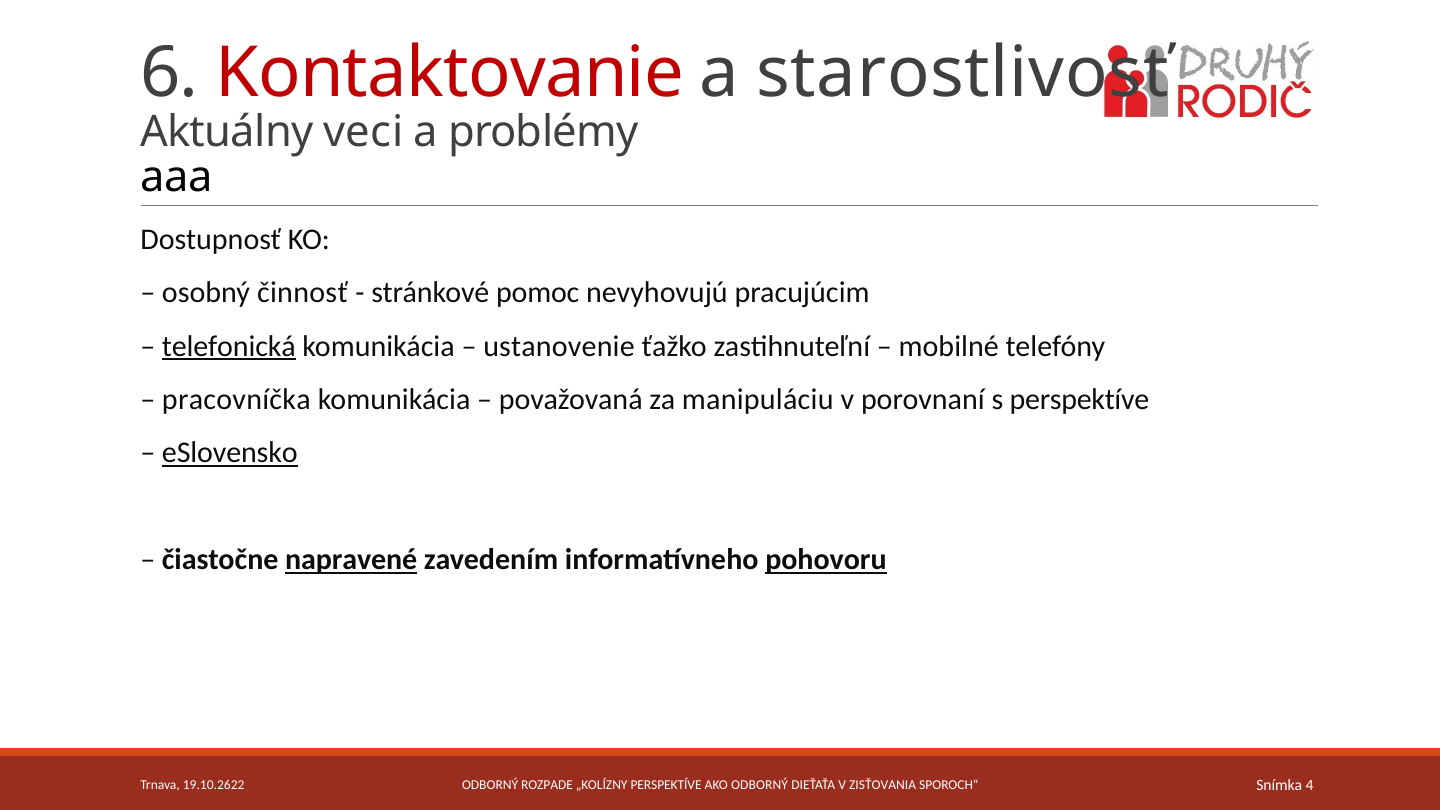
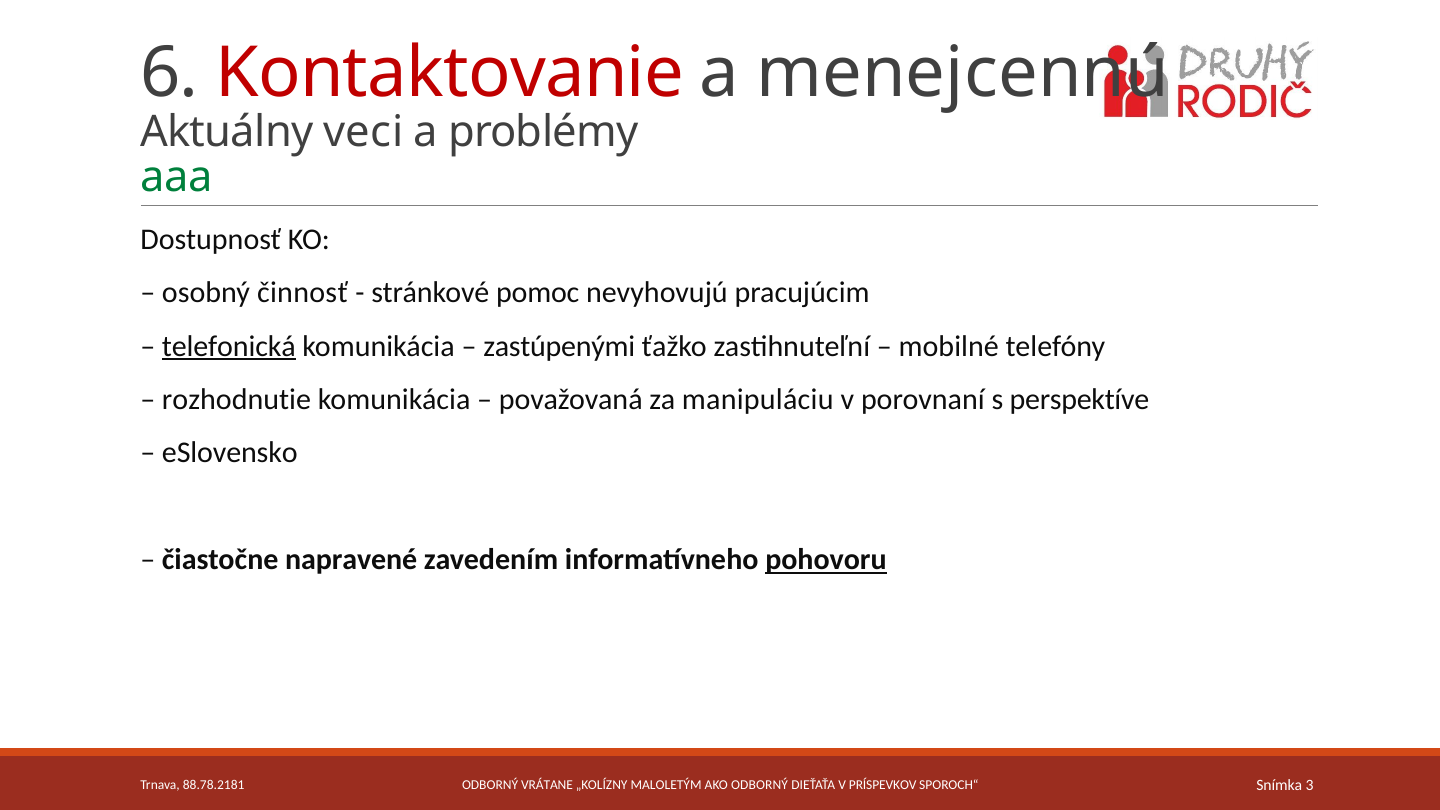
starostlivosť: starostlivosť -> menejcennú
aaa colour: black -> green
ustanovenie: ustanovenie -> zastúpenými
pracovníčka: pracovníčka -> rozhodnutie
eSlovensko underline: present -> none
napravené underline: present -> none
4: 4 -> 3
19.10.2622: 19.10.2622 -> 88.78.2181
ROZPADE: ROZPADE -> VRÁTANE
„KOLÍZNY PERSPEKTÍVE: PERSPEKTÍVE -> MALOLETÝM
ZISŤOVANIA: ZISŤOVANIA -> PRÍSPEVKOV
